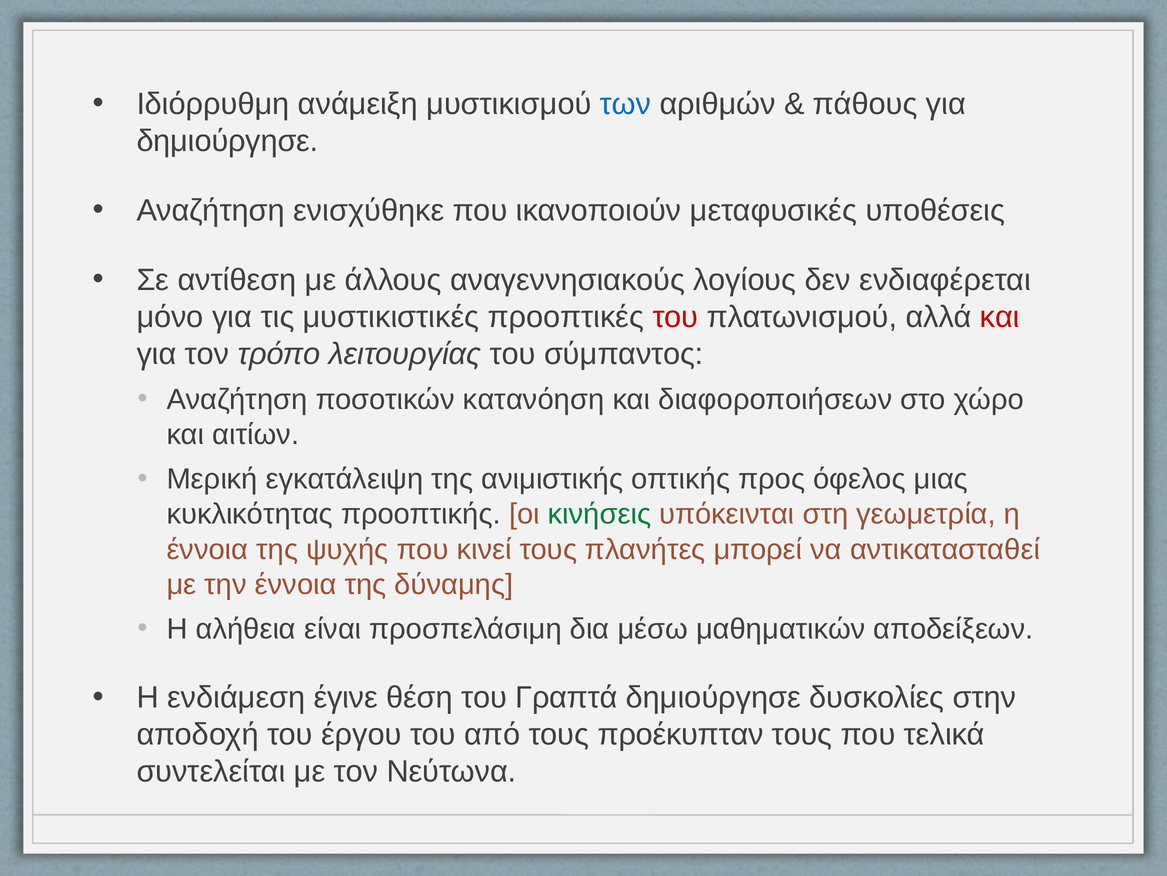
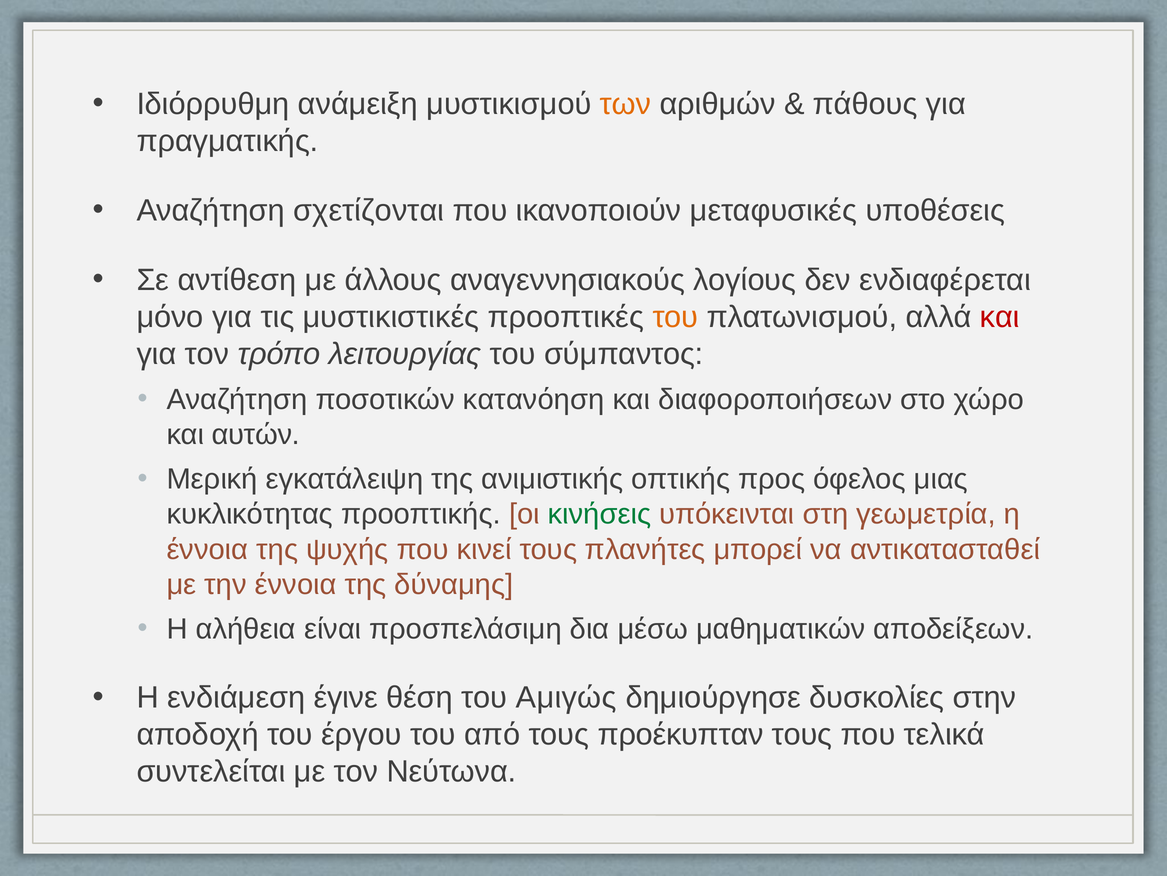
των colour: blue -> orange
δημιούργησε at (227, 141): δημιούργησε -> πραγματικής
ενισχύθηκε: ενισχύθηκε -> σχετίζονται
του at (675, 317) colour: red -> orange
αιτίων: αιτίων -> αυτών
Γραπτά: Γραπτά -> Αμιγώς
